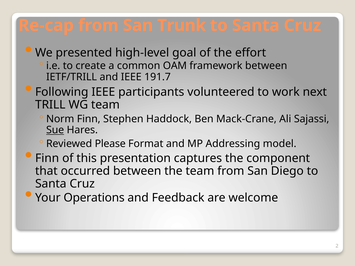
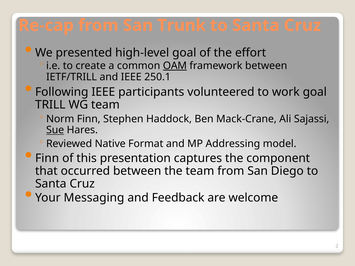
OAM underline: none -> present
191.7: 191.7 -> 250.1
work next: next -> goal
Please: Please -> Native
Operations: Operations -> Messaging
